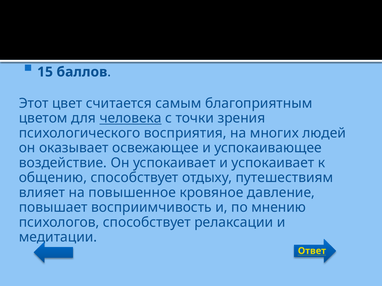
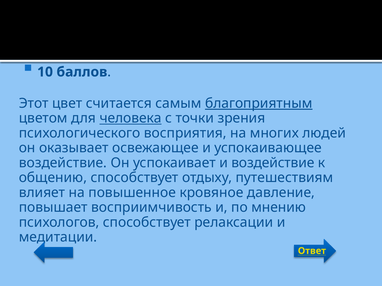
15: 15 -> 10
благоприятным underline: none -> present
и успокаивает: успокаивает -> воздействие
